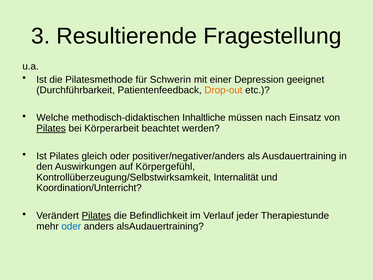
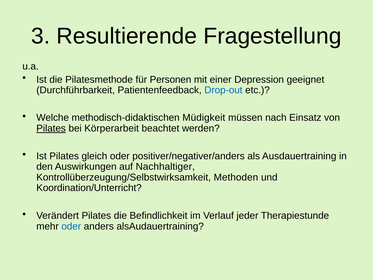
Schwerin: Schwerin -> Personen
Drop-out colour: orange -> blue
Inhaltliche: Inhaltliche -> Müdigkeit
Körpergefühl: Körpergefühl -> Nachhaltiger
Internalität: Internalität -> Methoden
Pilates at (96, 215) underline: present -> none
